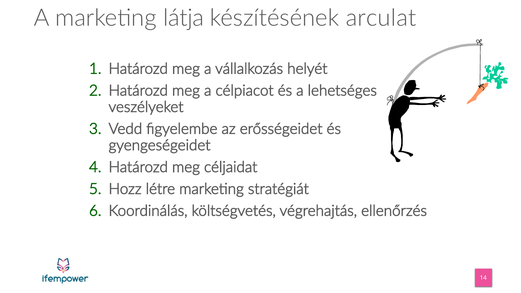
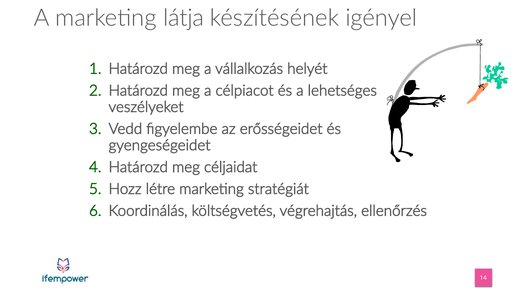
arculat: arculat -> igényel
